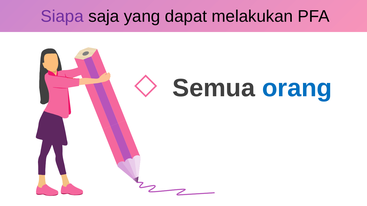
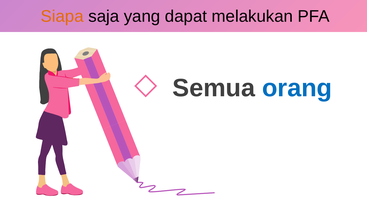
Siapa colour: purple -> orange
